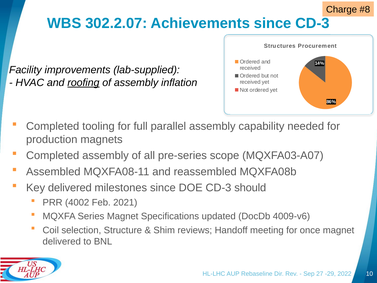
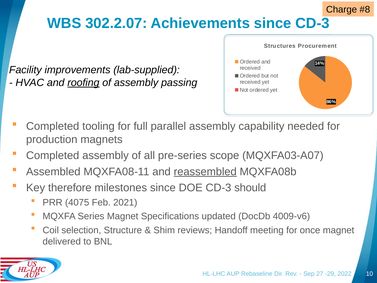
inflation: inflation -> passing
reassembled underline: none -> present
Key delivered: delivered -> therefore
4002: 4002 -> 4075
